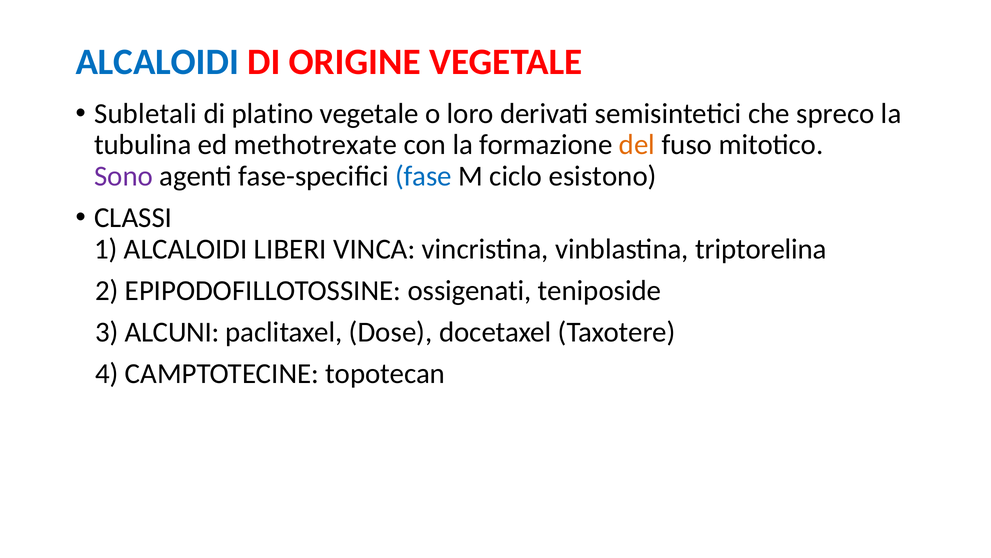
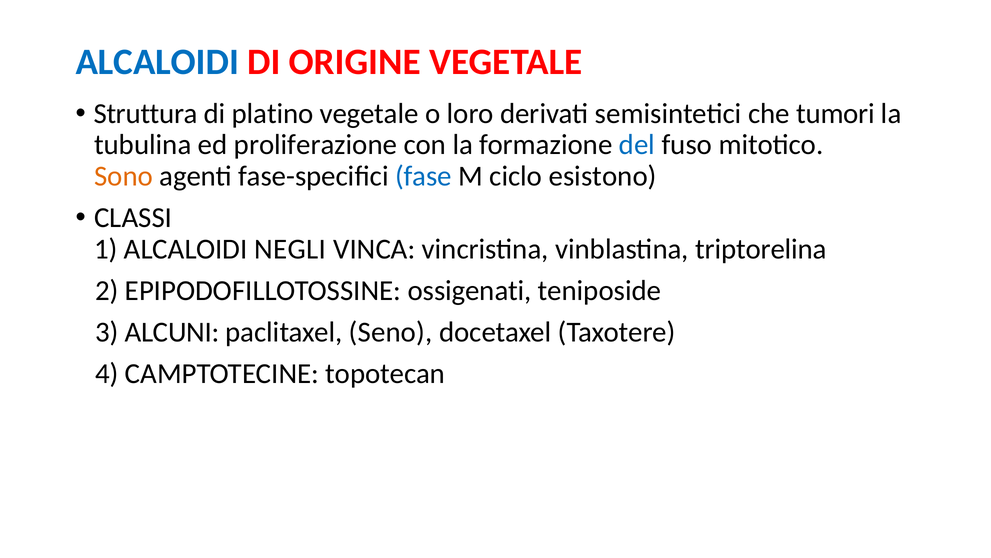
Subletali: Subletali -> Struttura
spreco: spreco -> tumori
methotrexate: methotrexate -> proliferazione
del colour: orange -> blue
Sono colour: purple -> orange
LIBERI: LIBERI -> NEGLI
Dose: Dose -> Seno
